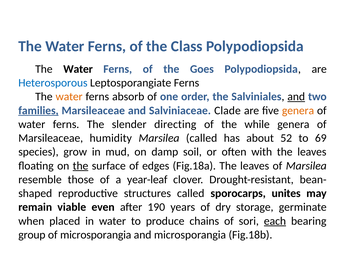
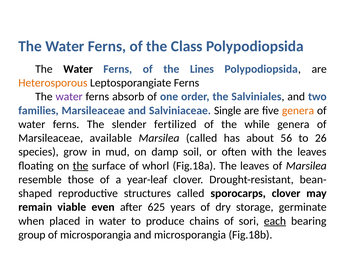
Goes: Goes -> Lines
Heterosporous colour: blue -> orange
water at (69, 97) colour: orange -> purple
and at (296, 97) underline: present -> none
families underline: present -> none
Clade: Clade -> Single
directing: directing -> fertilized
humidity: humidity -> available
52: 52 -> 56
69: 69 -> 26
edges: edges -> whorl
sporocarps unites: unites -> clover
190: 190 -> 625
